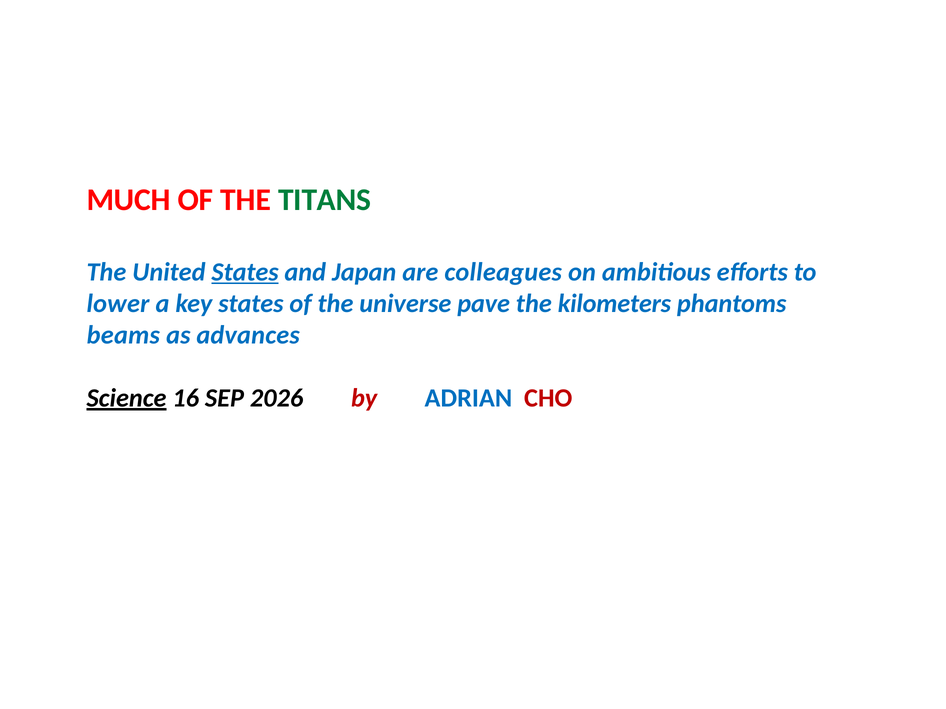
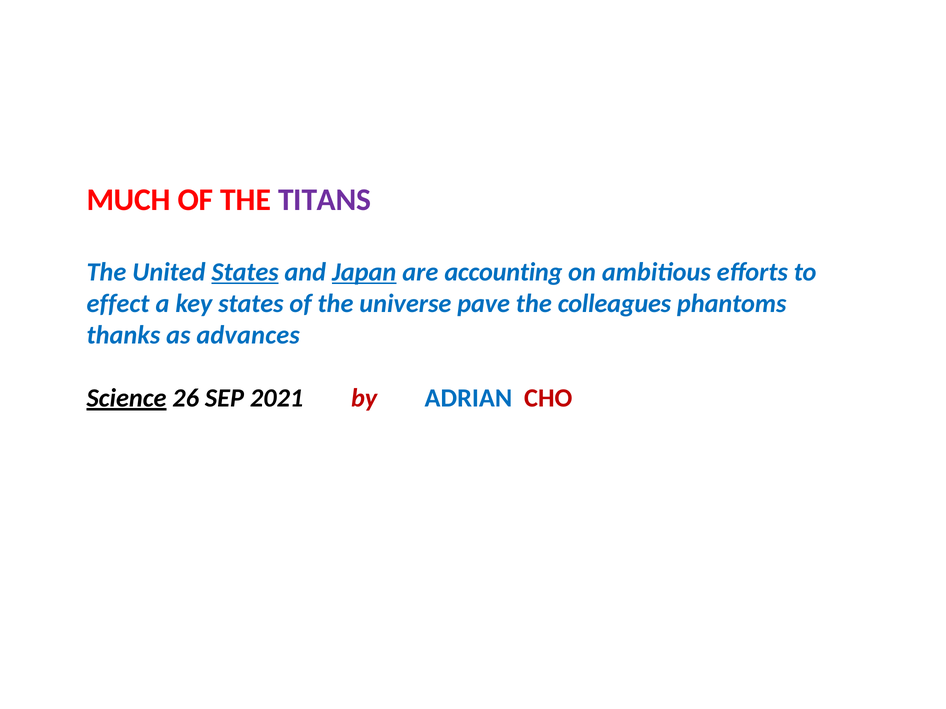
TITANS colour: green -> purple
Japan underline: none -> present
colleagues: colleagues -> accounting
lower: lower -> effect
kilometers: kilometers -> colleagues
beams: beams -> thanks
16: 16 -> 26
2026: 2026 -> 2021
